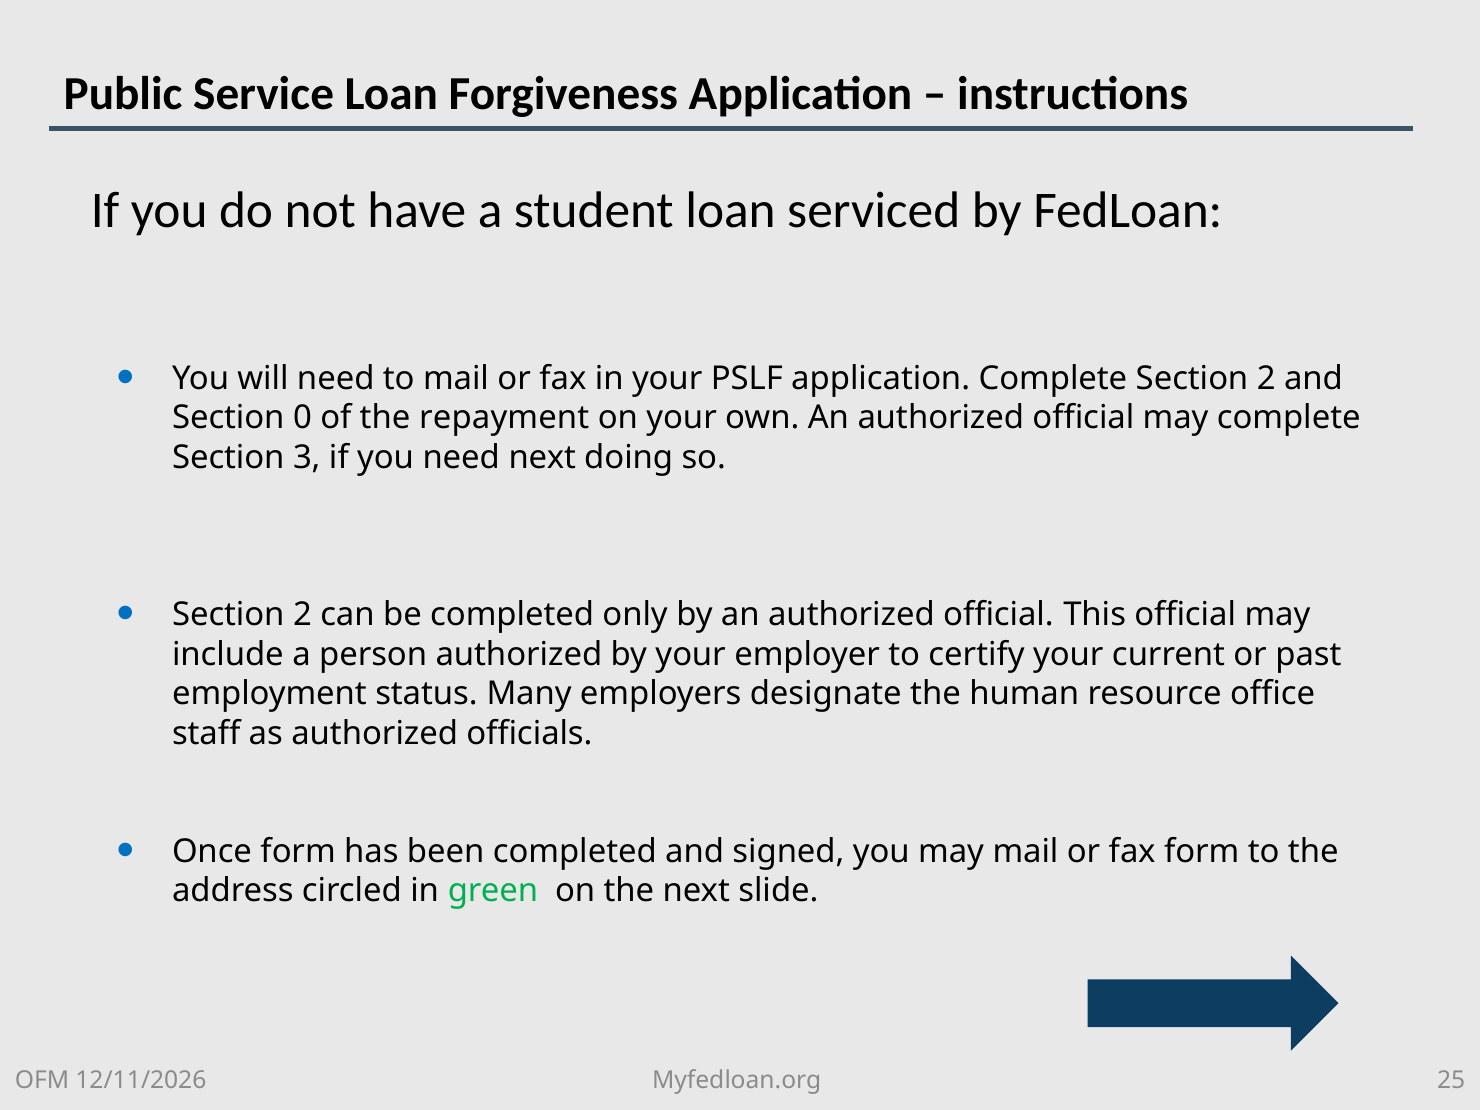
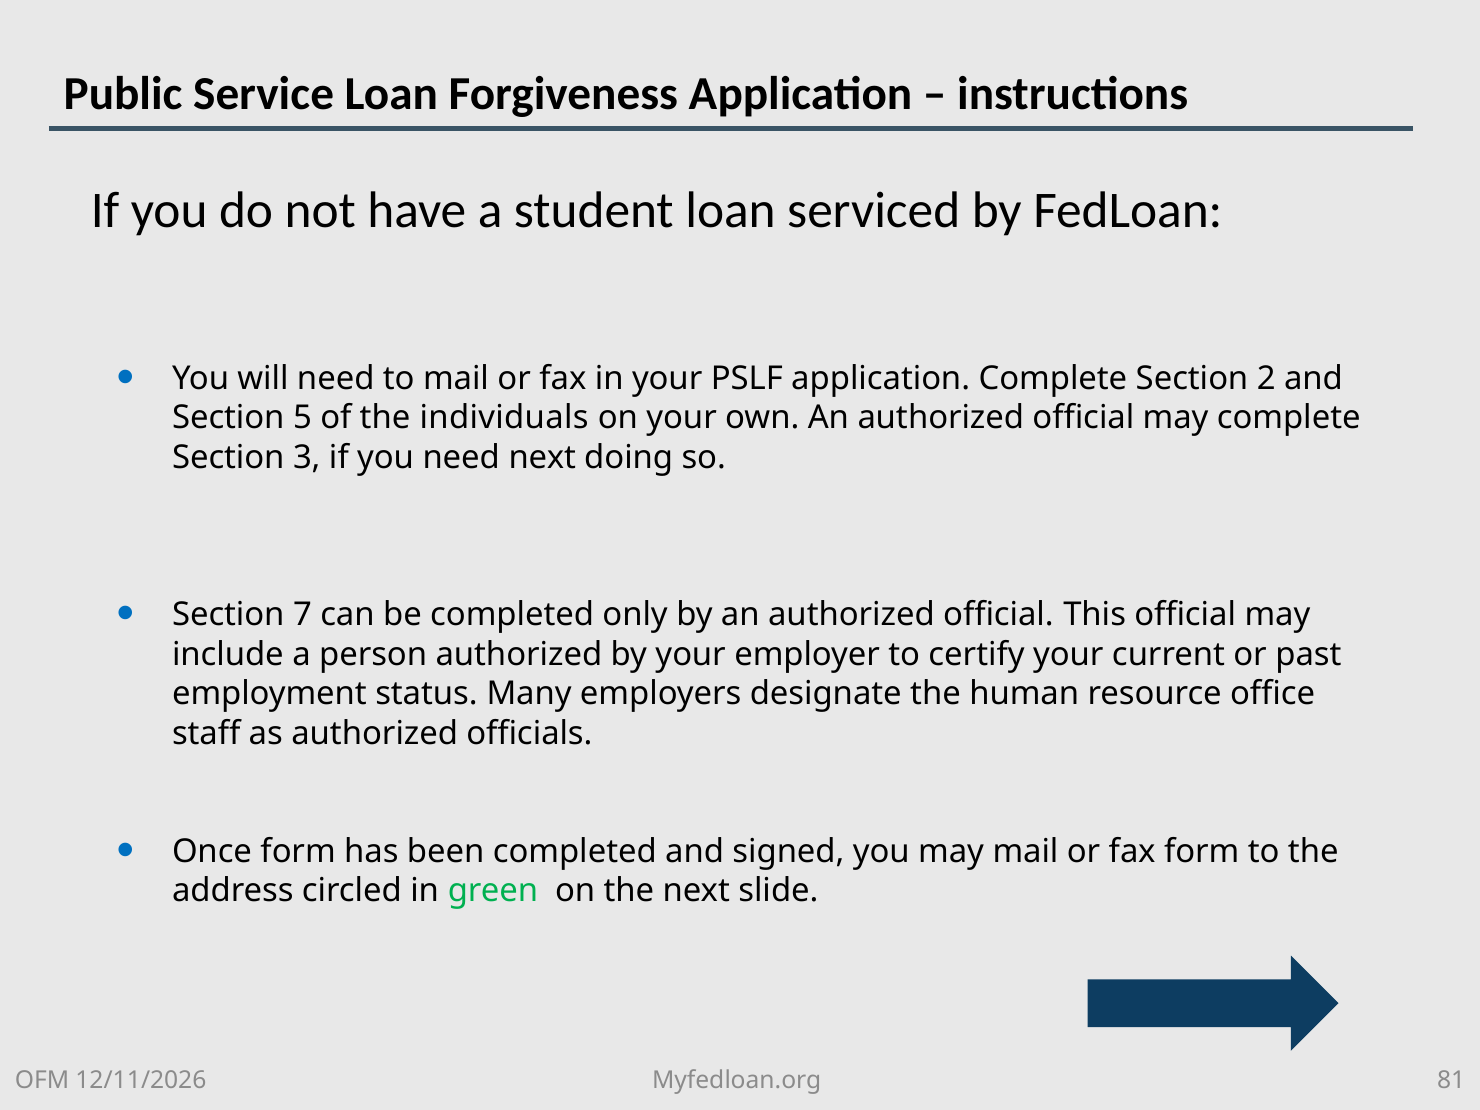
0: 0 -> 5
repayment: repayment -> individuals
2 at (302, 615): 2 -> 7
25: 25 -> 81
